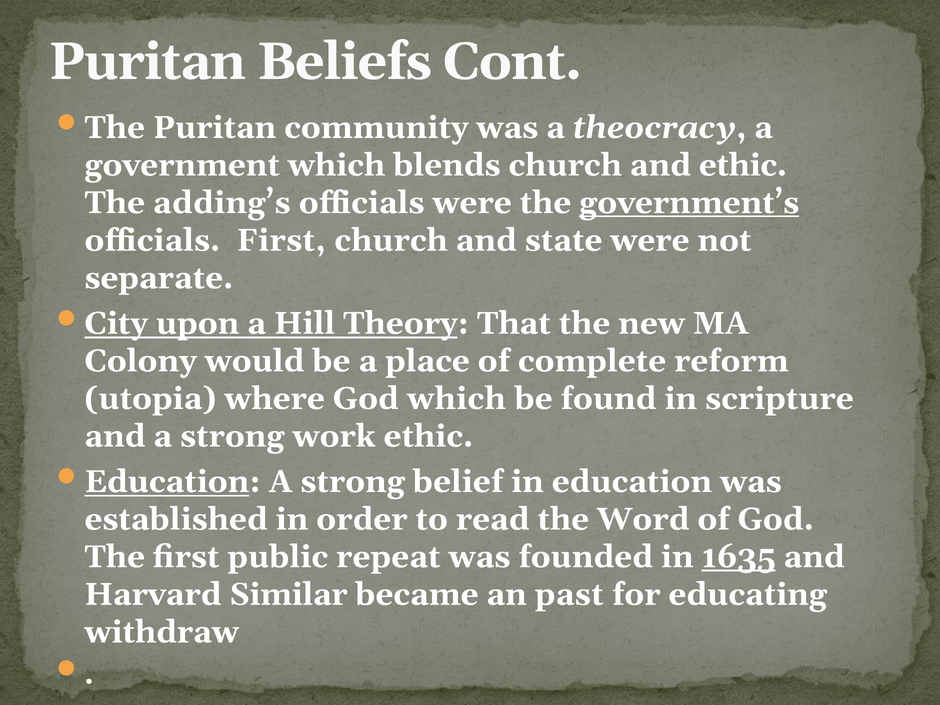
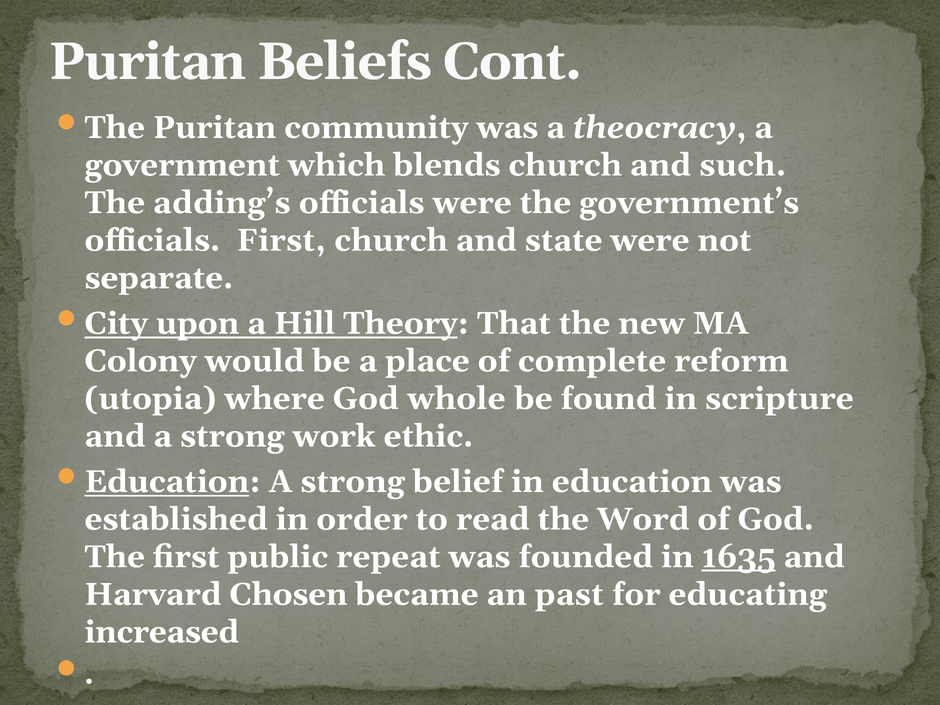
and ethic: ethic -> such
government’s underline: present -> none
God which: which -> whole
Similar: Similar -> Chosen
withdraw: withdraw -> increased
